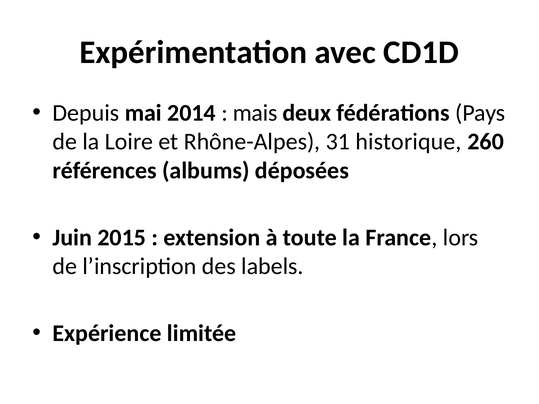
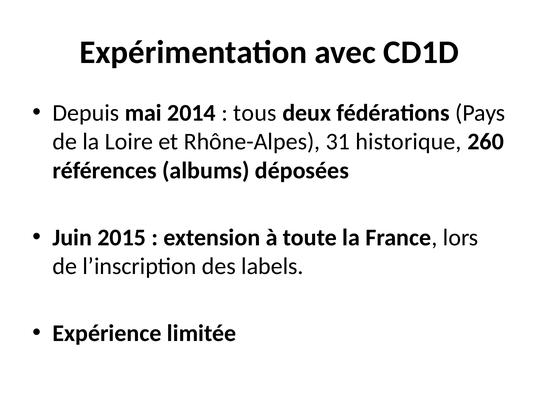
mais: mais -> tous
